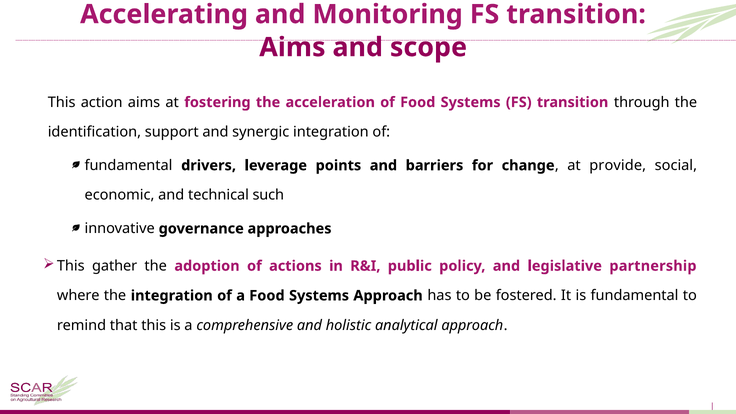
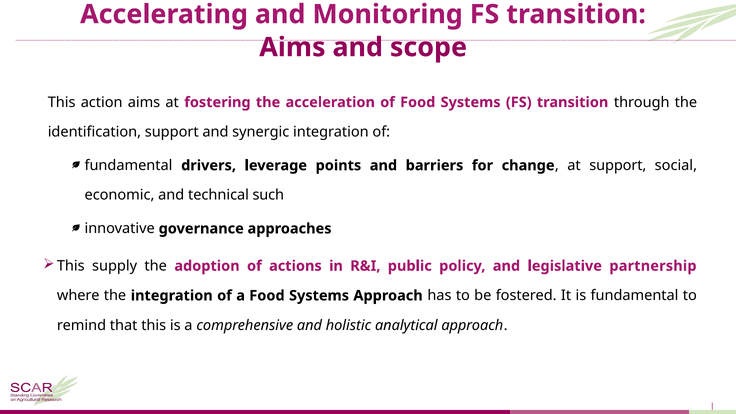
at provide: provide -> support
gather: gather -> supply
